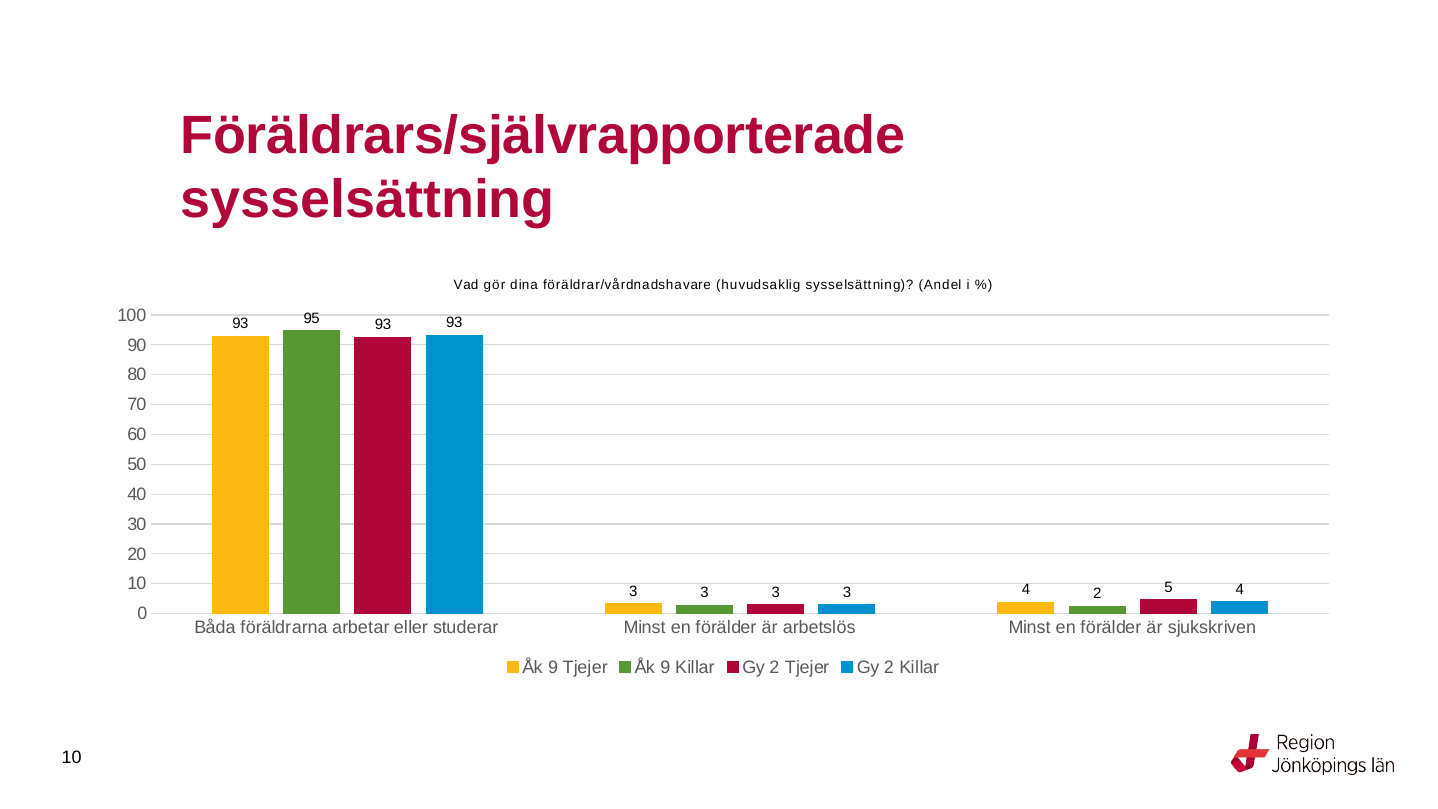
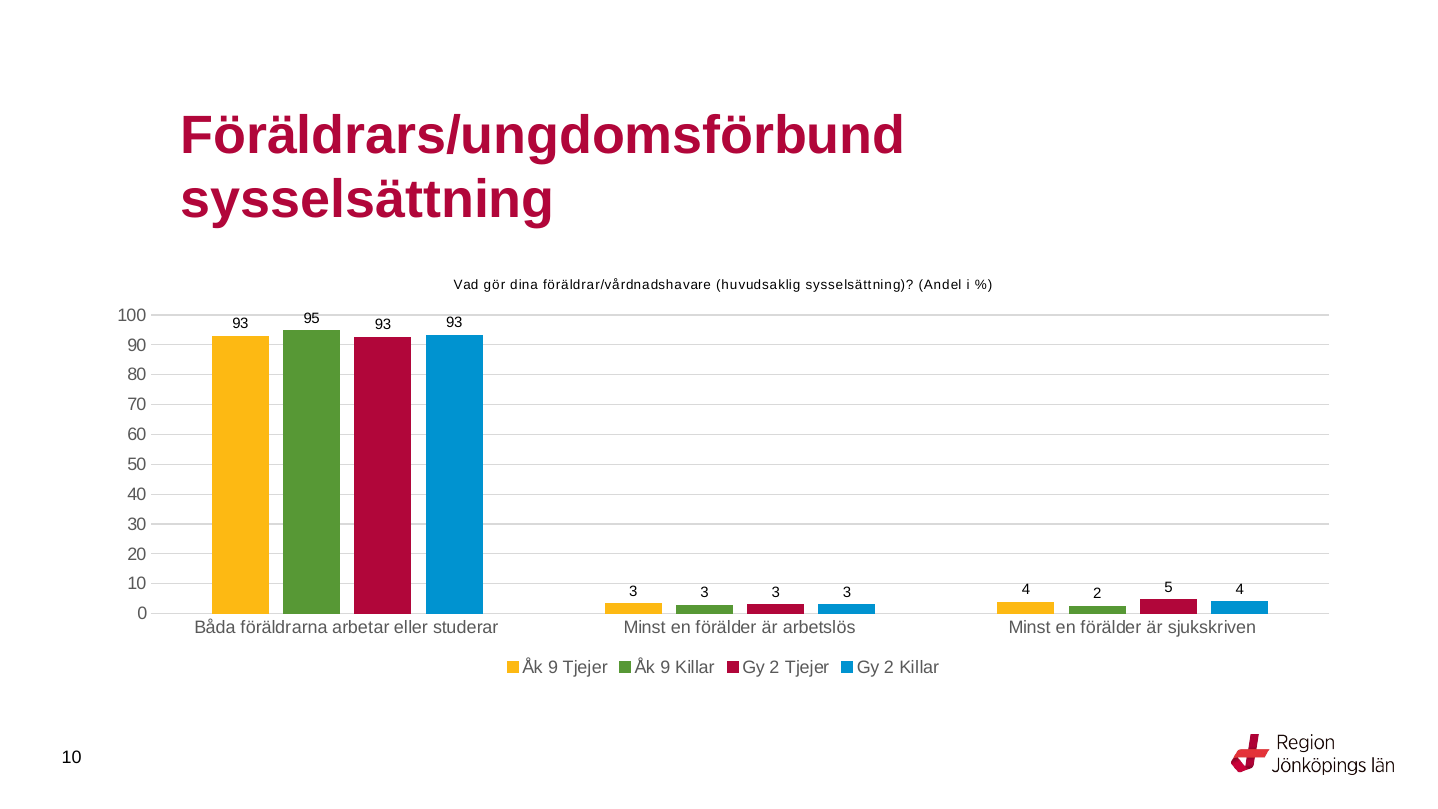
Föräldrars/självrapporterade: Föräldrars/självrapporterade -> Föräldrars/ungdomsförbund
